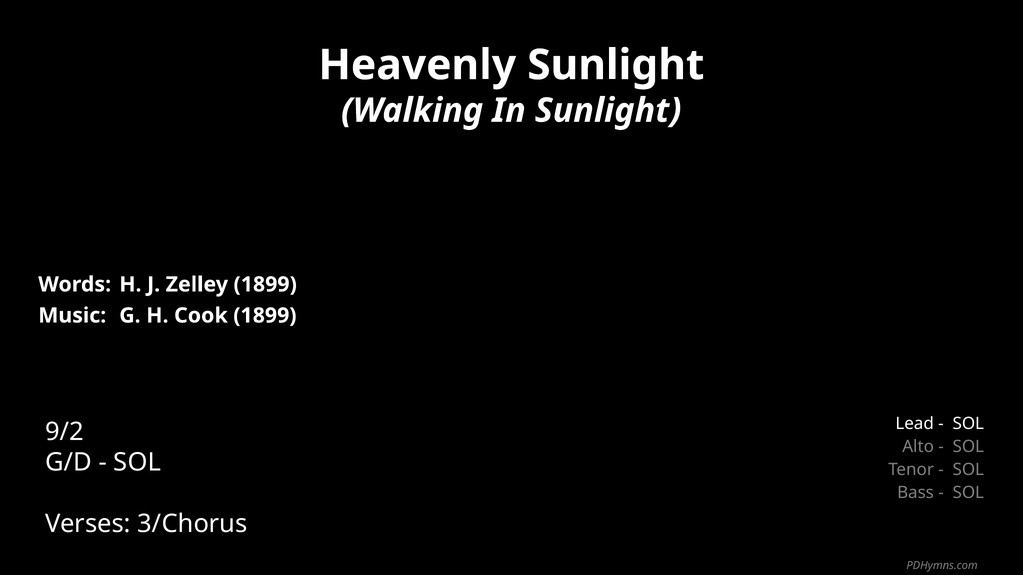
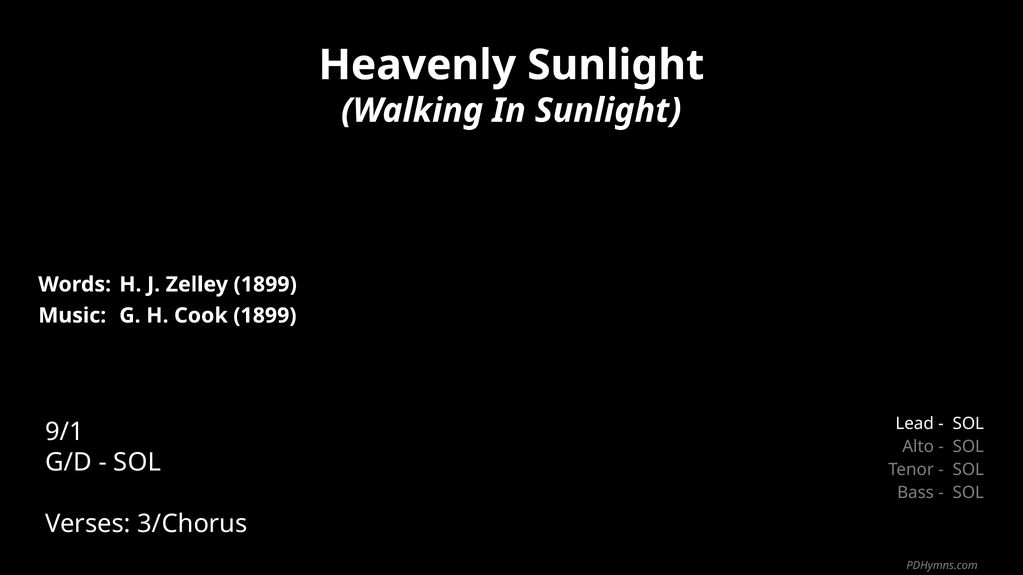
9/2: 9/2 -> 9/1
